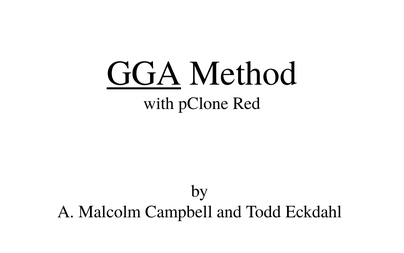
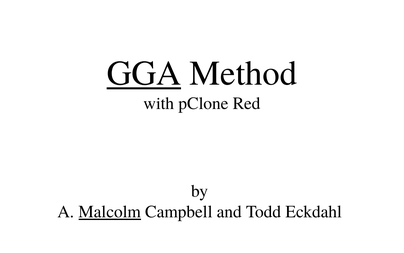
Malcolm underline: none -> present
